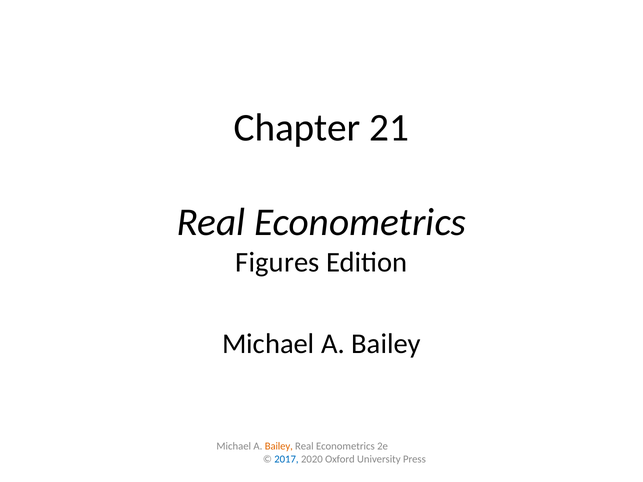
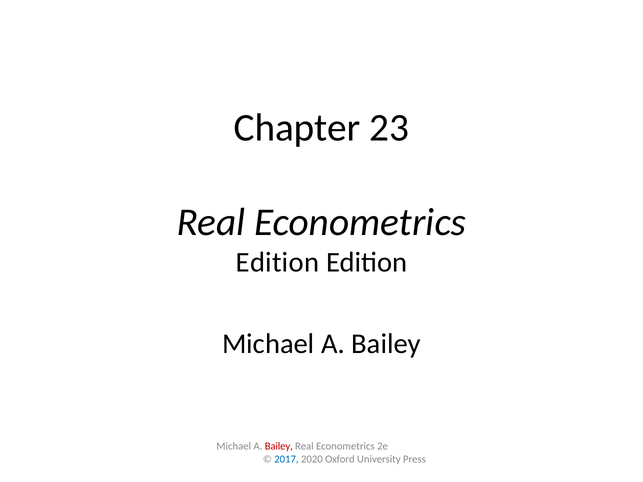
21: 21 -> 23
Figures at (278, 262): Figures -> Edition
Bailey at (279, 447) colour: orange -> red
